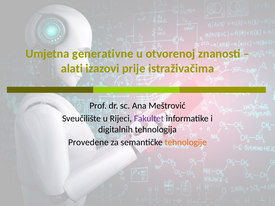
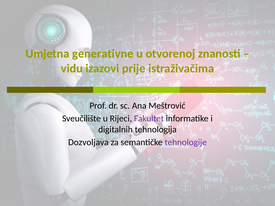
alati: alati -> vidu
Provedene: Provedene -> Dozvoljava
tehnologije colour: orange -> purple
